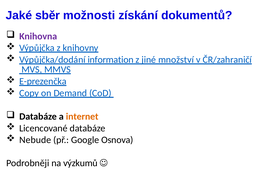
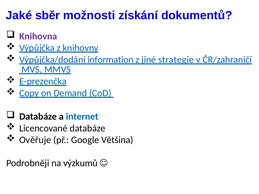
množství: množství -> strategie
internet colour: orange -> blue
Nebude: Nebude -> Ověřuje
Osnova: Osnova -> Většina
